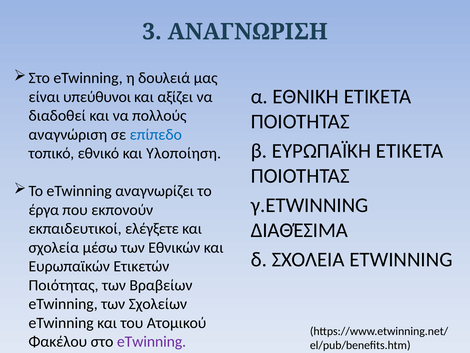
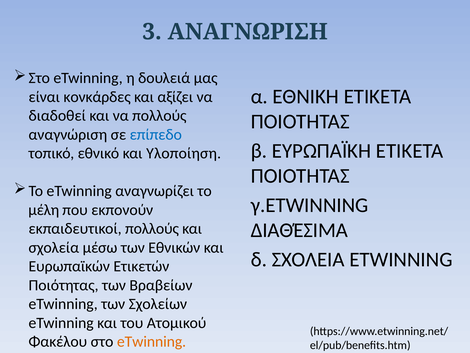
υπεύθυνοι: υπεύθυνοι -> κονκάρδες
έργα: έργα -> μέλη
εκπαιδευτικοί ελέγξετε: ελέγξετε -> πολλούς
eTwinning at (152, 341) colour: purple -> orange
